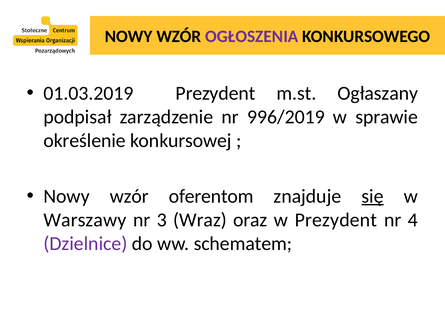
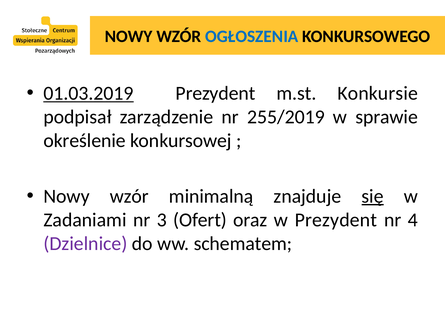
OGŁOSZENIA colour: purple -> blue
01.03.2019 underline: none -> present
Ogłaszany: Ogłaszany -> Konkursie
996/2019: 996/2019 -> 255/2019
oferentom: oferentom -> minimalną
Warszawy: Warszawy -> Zadaniami
Wraz: Wraz -> Ofert
